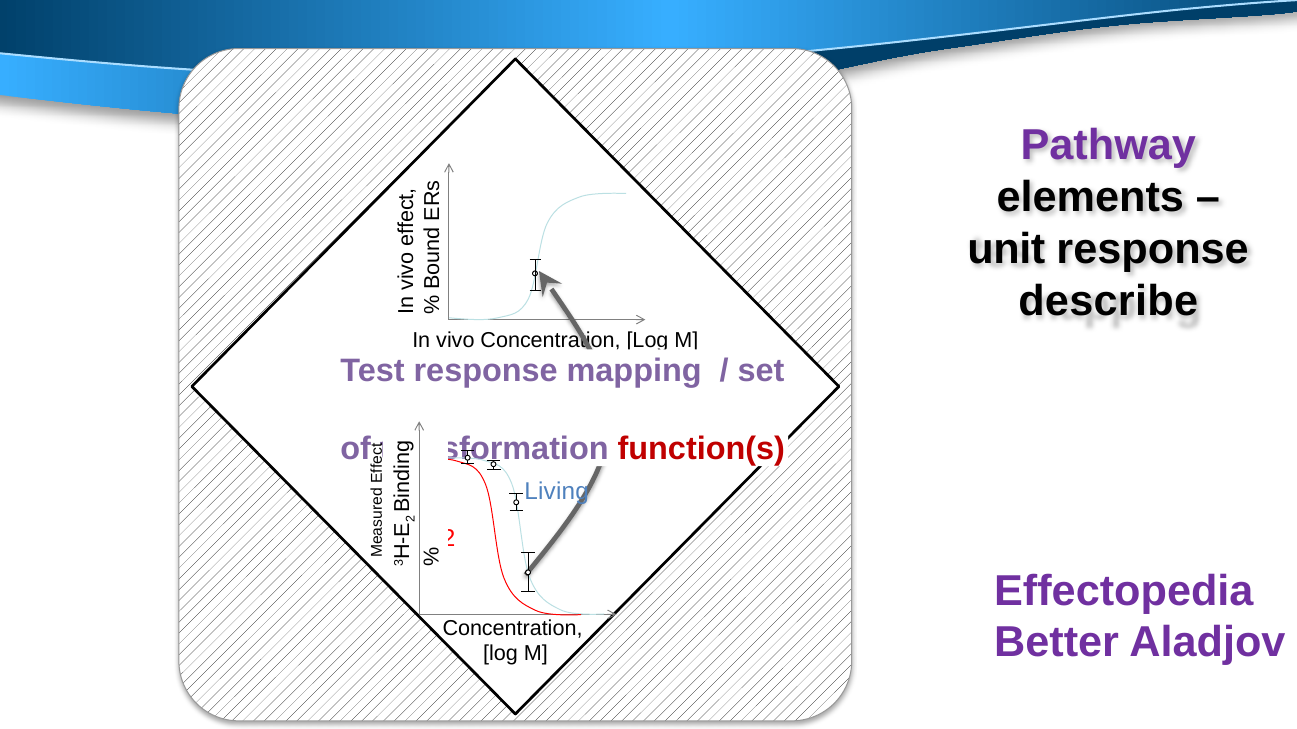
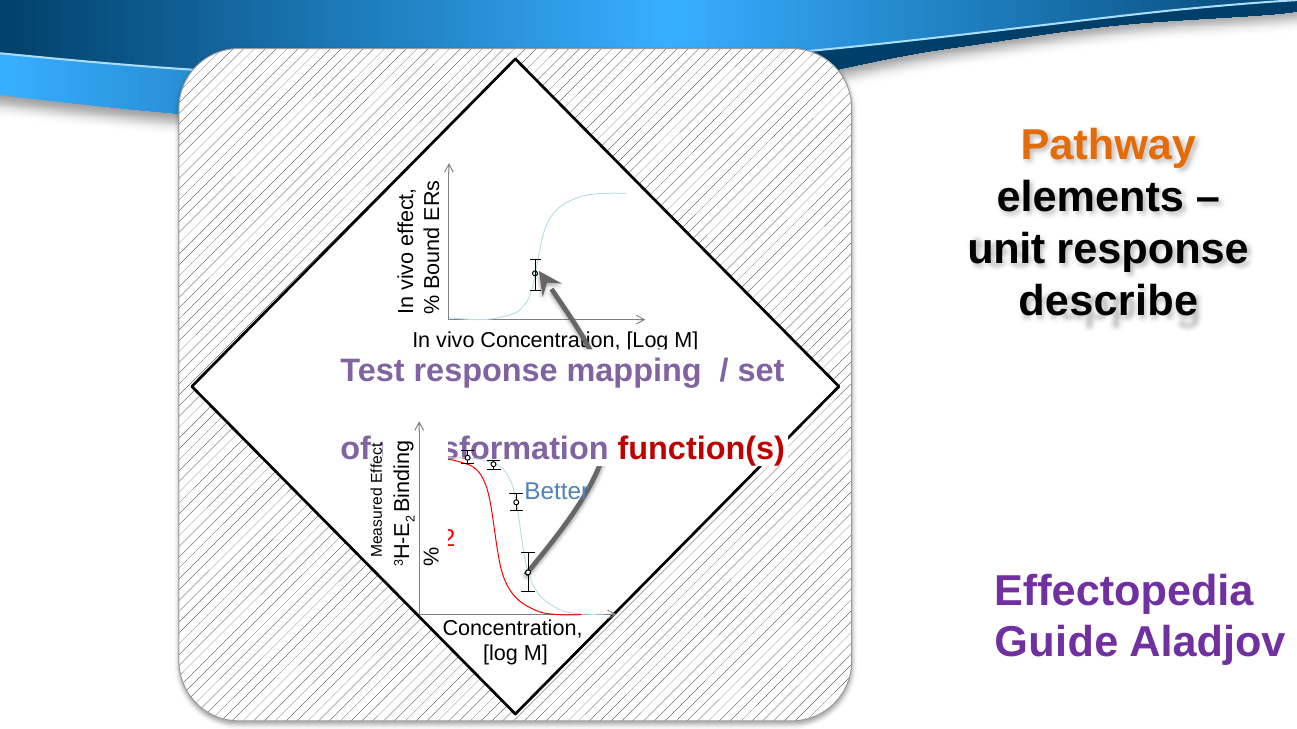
Pathway colour: purple -> orange
Living: Living -> Better
Better: Better -> Guide
